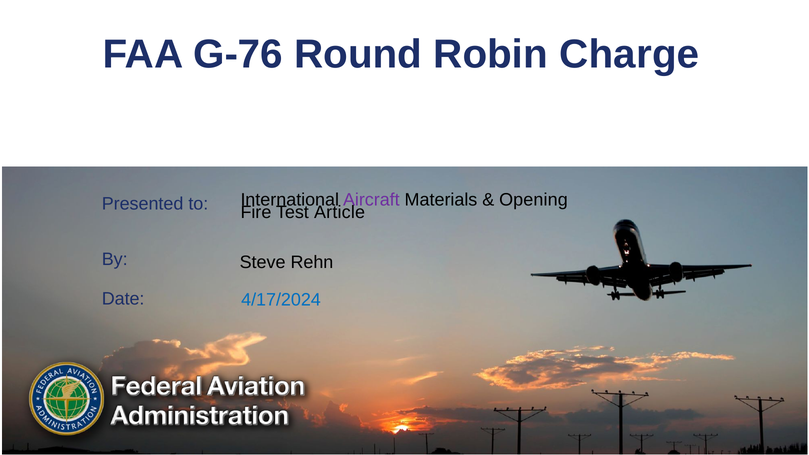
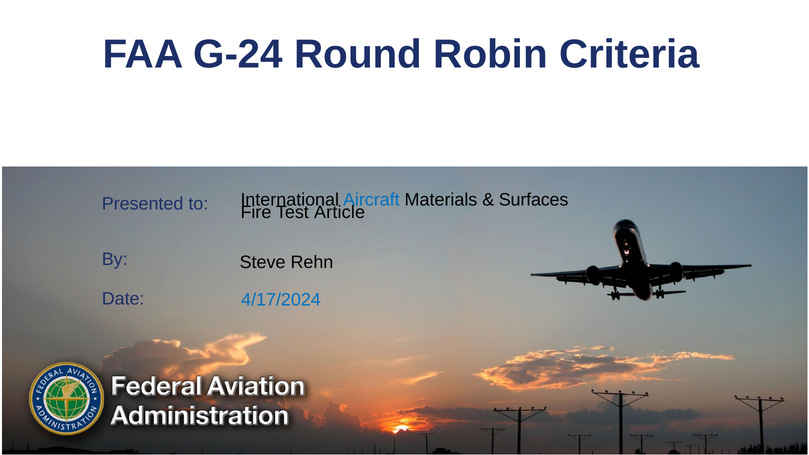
G-76: G-76 -> G-24
Charge: Charge -> Criteria
Aircraft colour: purple -> blue
Opening: Opening -> Surfaces
